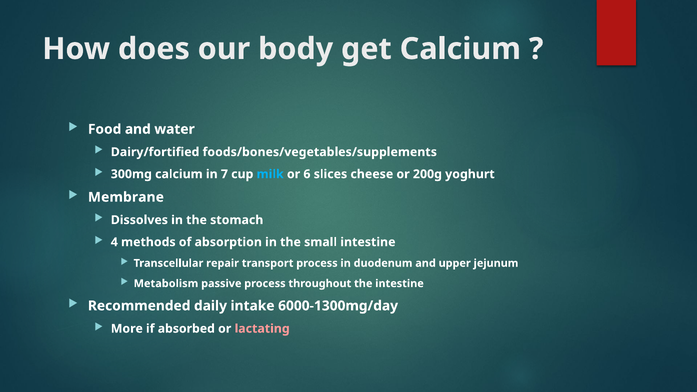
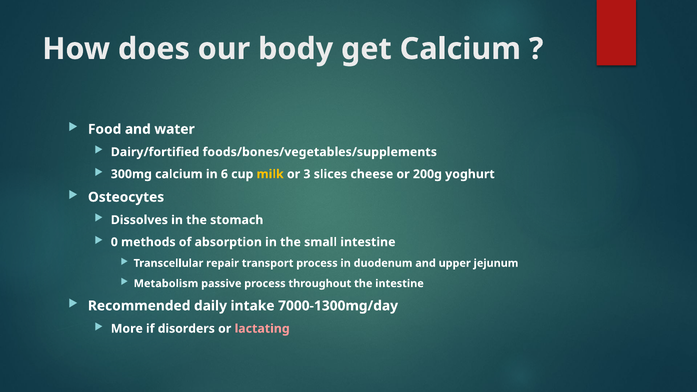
7: 7 -> 6
milk colour: light blue -> yellow
6: 6 -> 3
Membrane: Membrane -> Osteocytes
4: 4 -> 0
6000-1300mg/day: 6000-1300mg/day -> 7000-1300mg/day
absorbed: absorbed -> disorders
